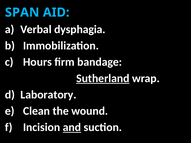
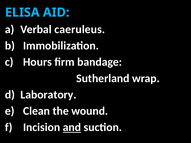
SPAN: SPAN -> ELISA
dysphagia: dysphagia -> caeruleus
Sutherland underline: present -> none
